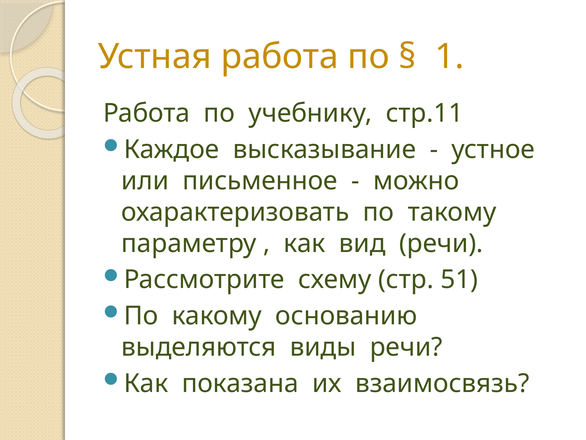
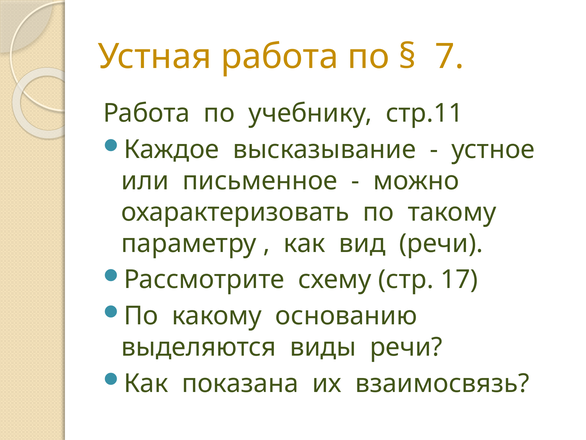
1: 1 -> 7
51: 51 -> 17
